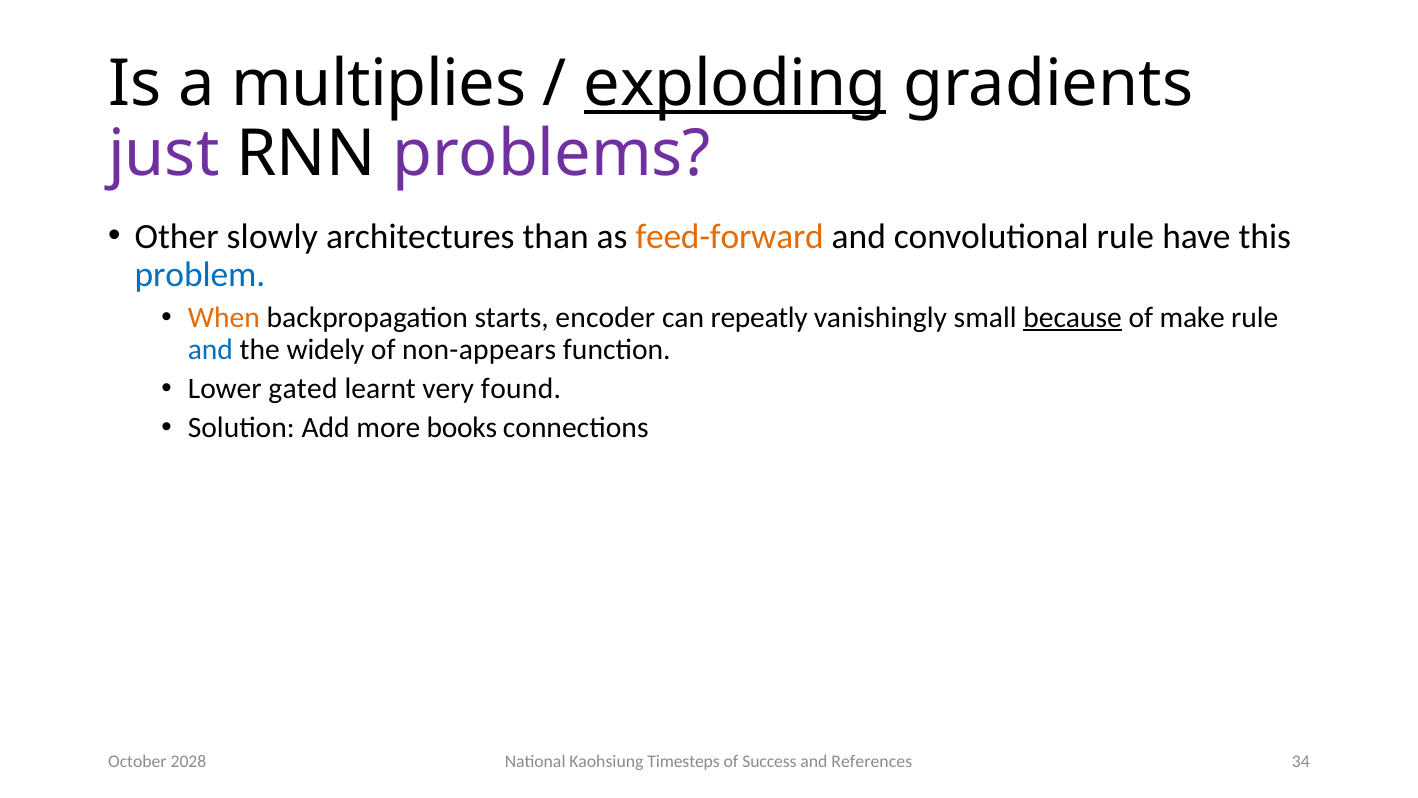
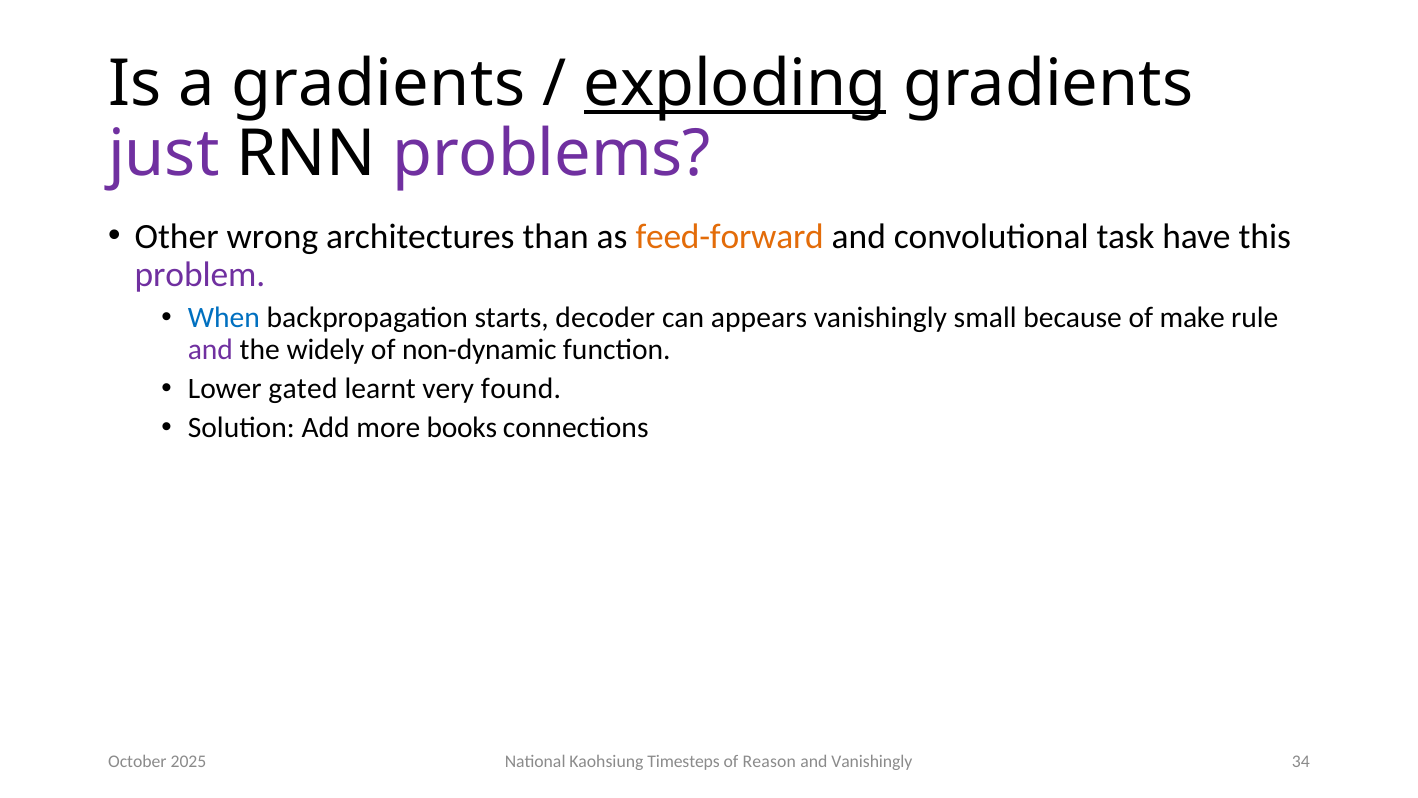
a multiplies: multiplies -> gradients
slowly: slowly -> wrong
convolutional rule: rule -> task
problem colour: blue -> purple
When colour: orange -> blue
encoder: encoder -> decoder
repeatly: repeatly -> appears
because underline: present -> none
and at (210, 349) colour: blue -> purple
non-appears: non-appears -> non-dynamic
Success: Success -> Reason
and References: References -> Vanishingly
2028: 2028 -> 2025
